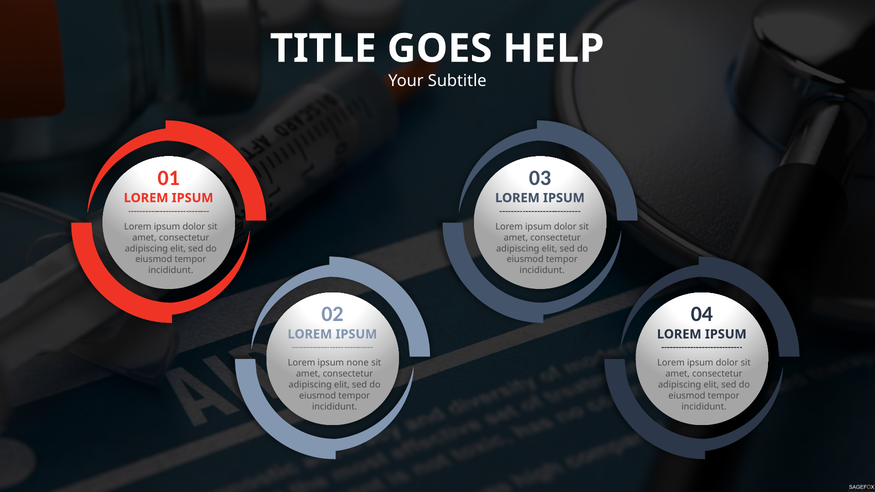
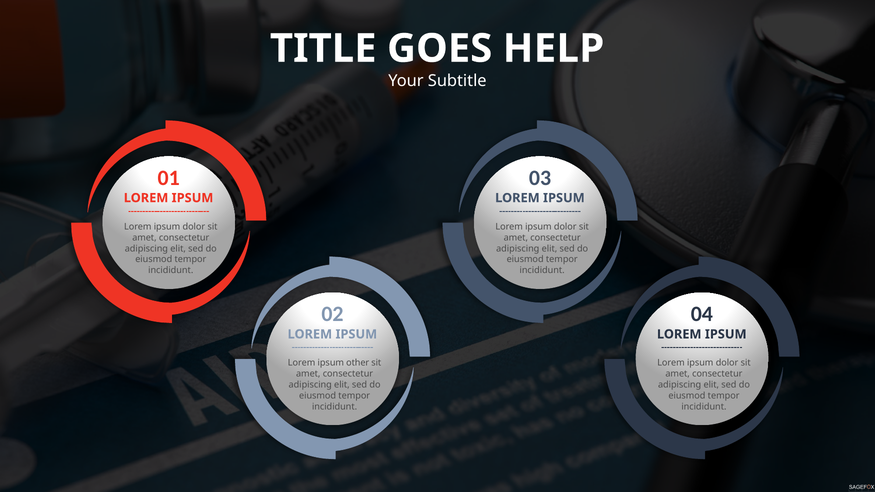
none: none -> other
